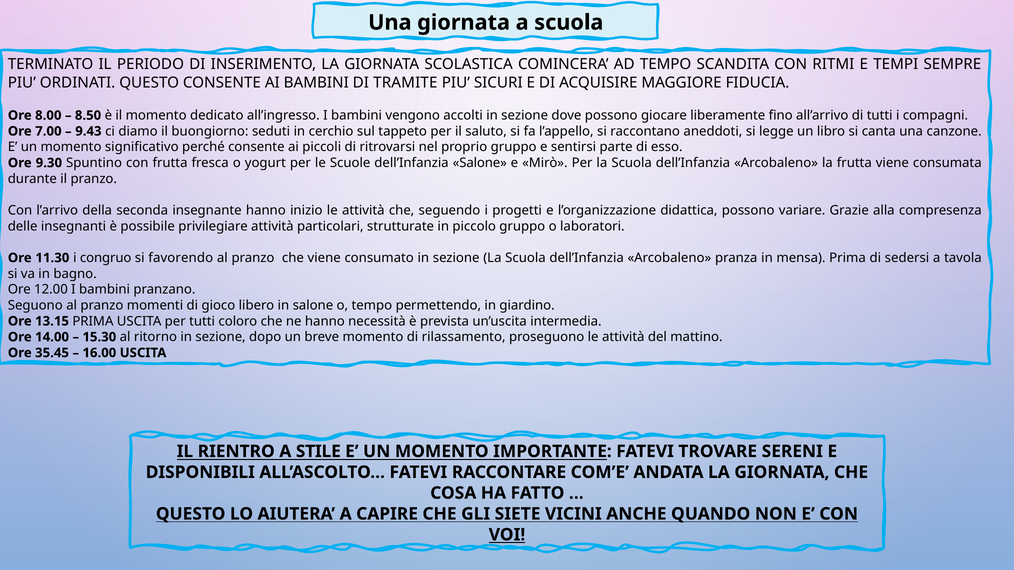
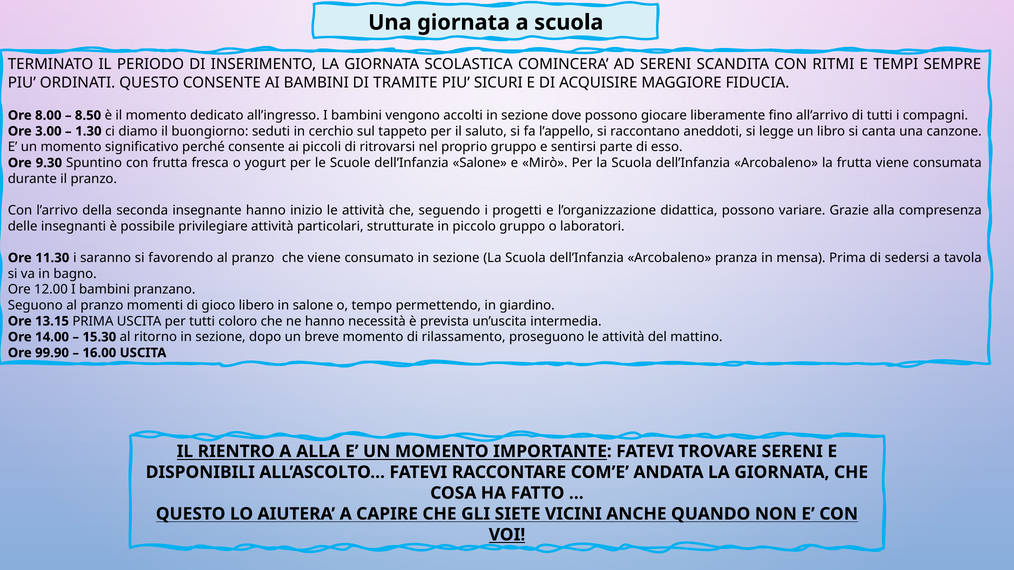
AD TEMPO: TEMPO -> SERENI
7.00: 7.00 -> 3.00
9.43: 9.43 -> 1.30
congruo: congruo -> saranno
35.45: 35.45 -> 99.90
A STILE: STILE -> ALLA
